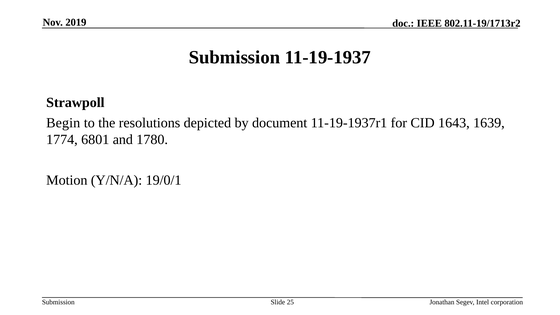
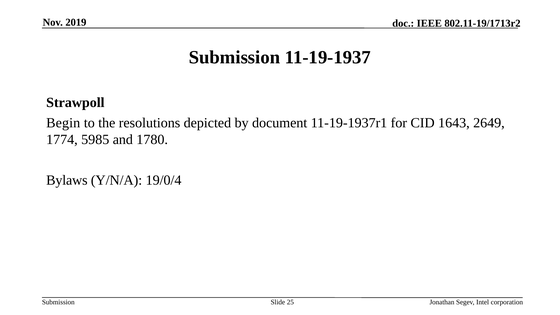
1639: 1639 -> 2649
6801: 6801 -> 5985
Motion: Motion -> Bylaws
19/0/1: 19/0/1 -> 19/0/4
